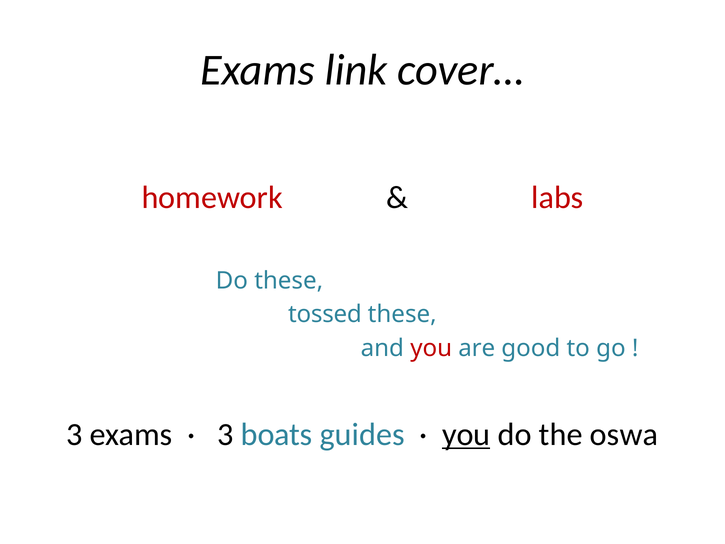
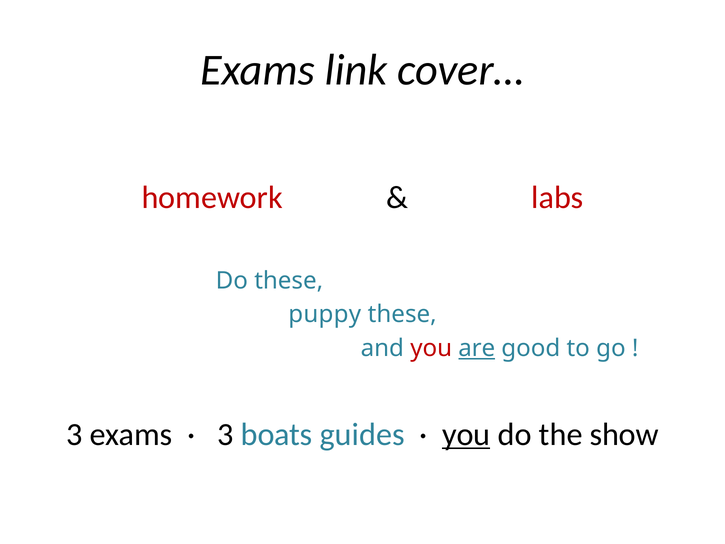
tossed: tossed -> puppy
are underline: none -> present
oswa: oswa -> show
